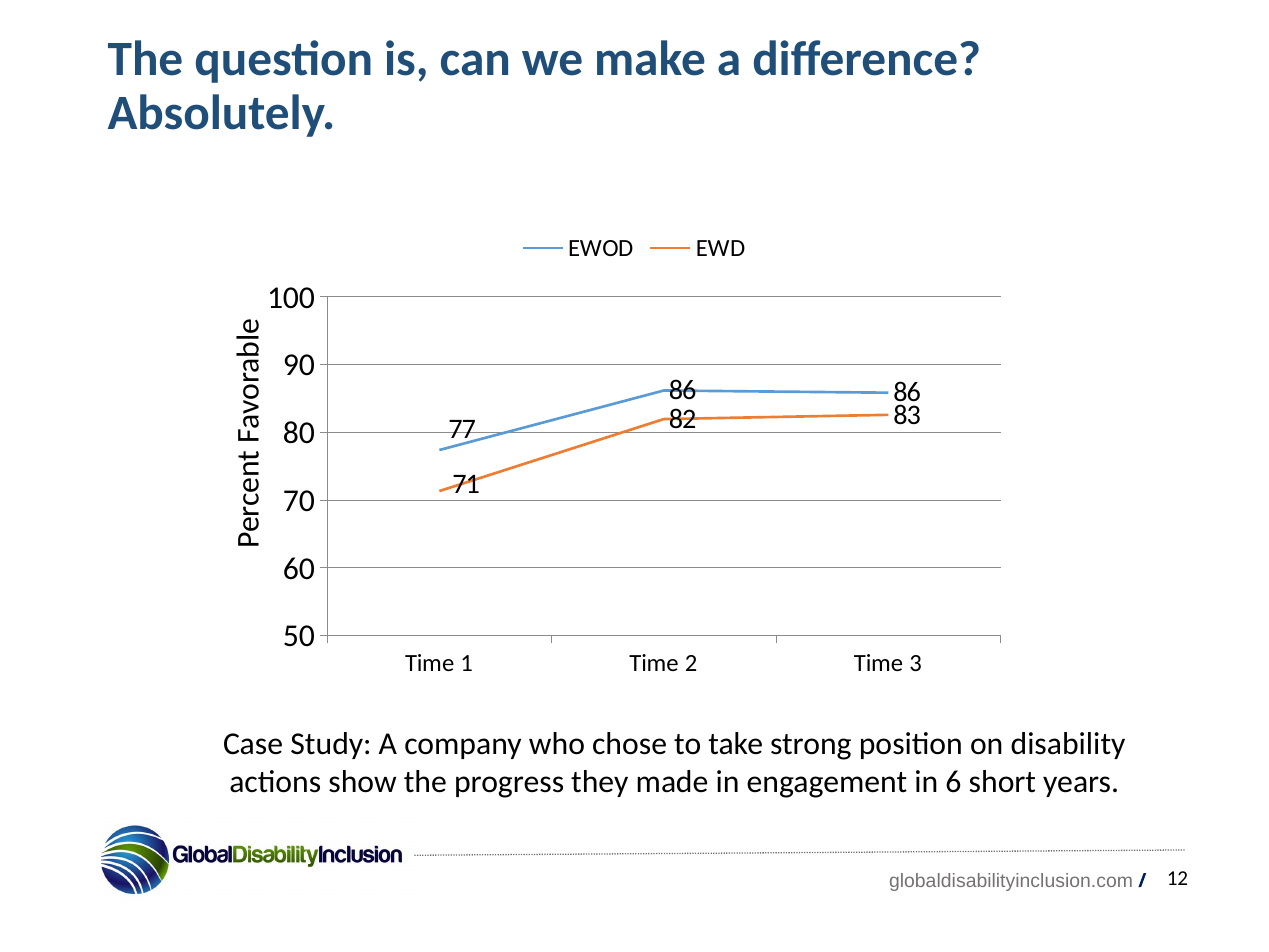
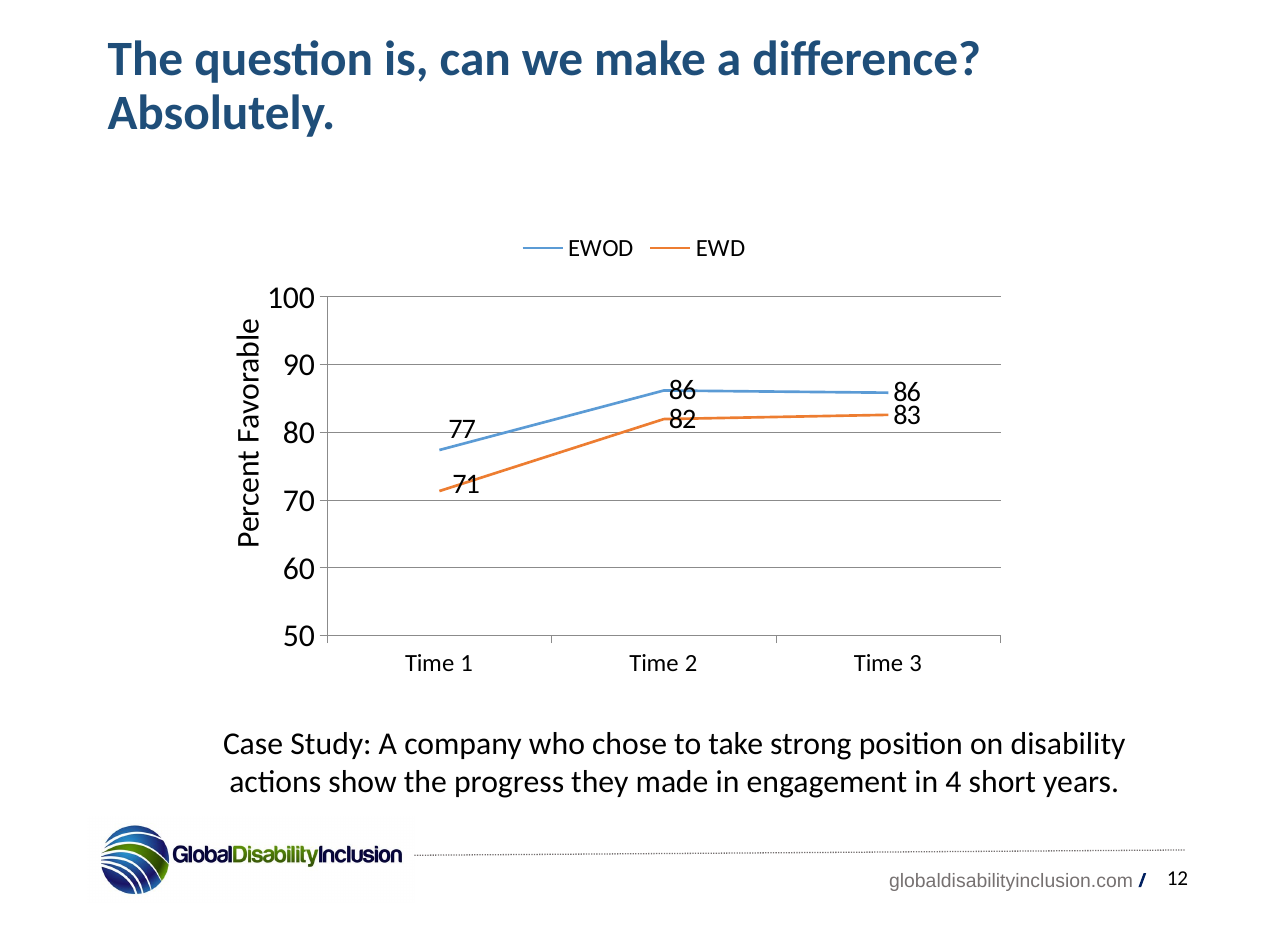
6: 6 -> 4
